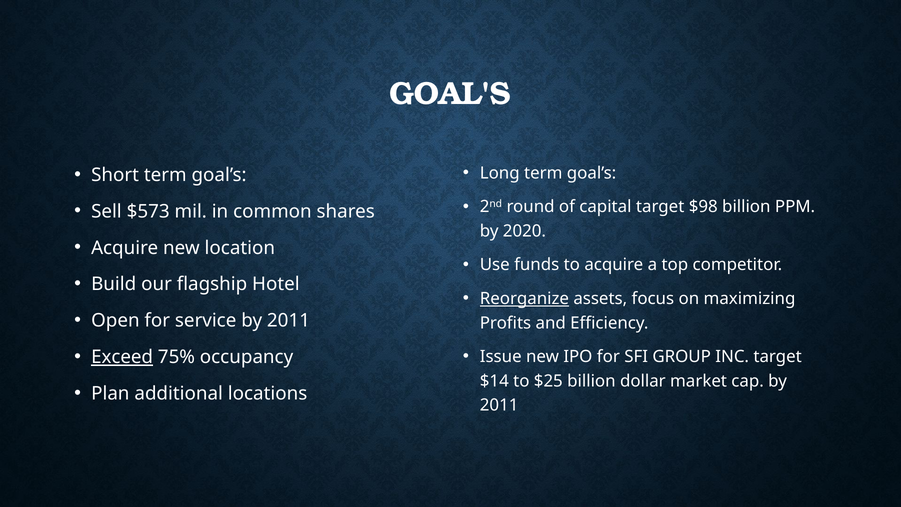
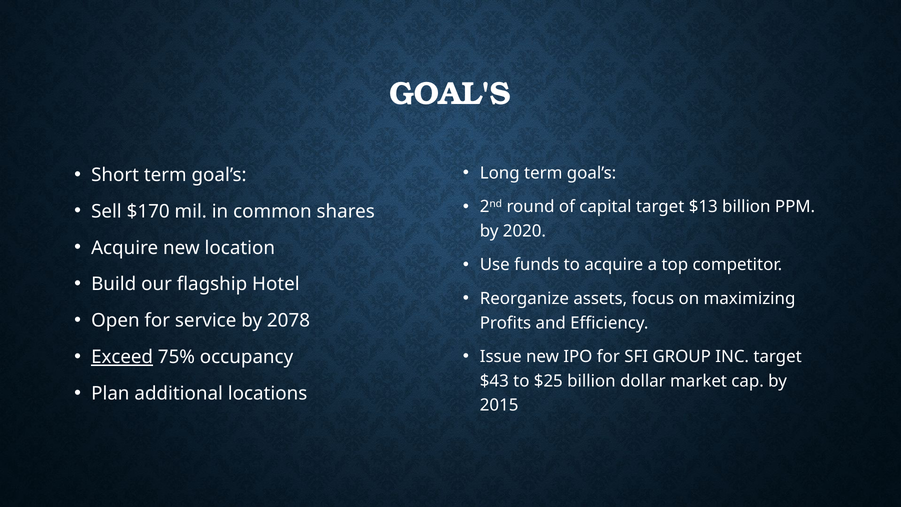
$98: $98 -> $13
$573: $573 -> $170
Reorganize underline: present -> none
service by 2011: 2011 -> 2078
$14: $14 -> $43
2011 at (499, 405): 2011 -> 2015
